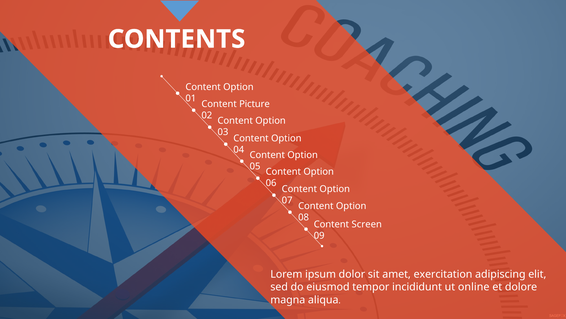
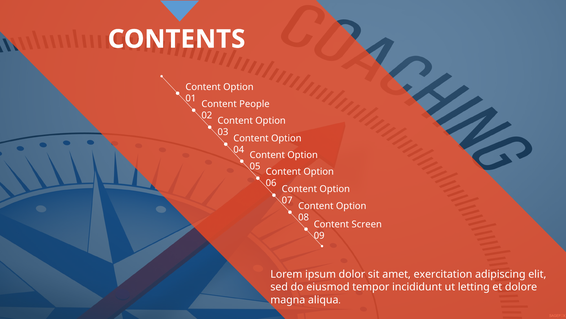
Picture: Picture -> People
online: online -> letting
